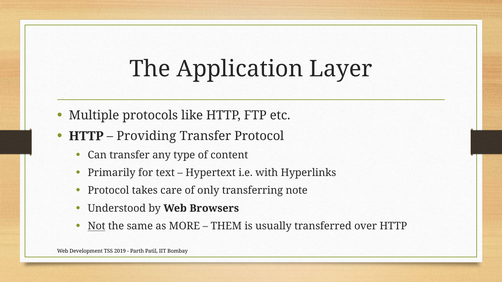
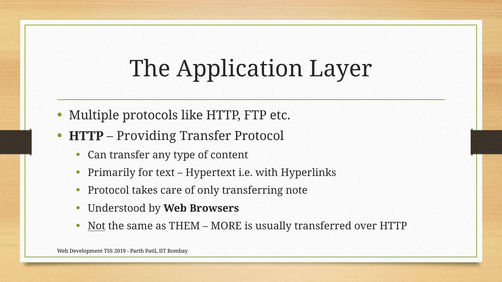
MORE: MORE -> THEM
THEM: THEM -> MORE
